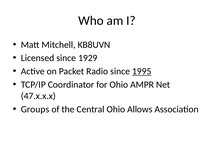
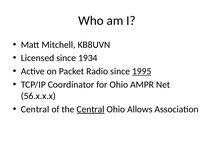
1929: 1929 -> 1934
47.x.x.x: 47.x.x.x -> 56.x.x.x
Groups at (35, 110): Groups -> Central
Central at (91, 110) underline: none -> present
